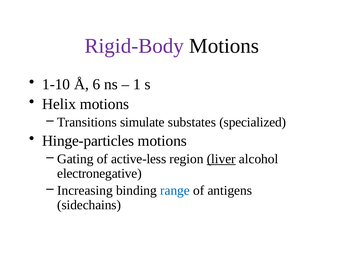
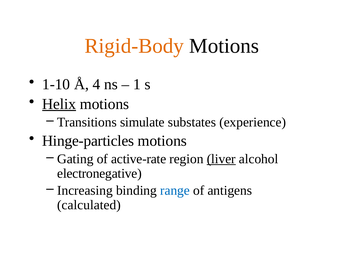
Rigid-Body colour: purple -> orange
6: 6 -> 4
Helix underline: none -> present
specialized: specialized -> experience
active-less: active-less -> active-rate
sidechains: sidechains -> calculated
